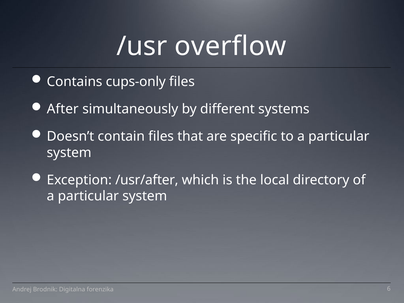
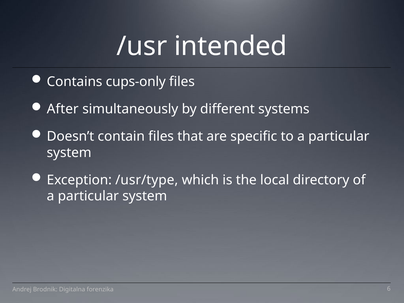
overflow: overflow -> intended
/usr/after: /usr/after -> /usr/type
